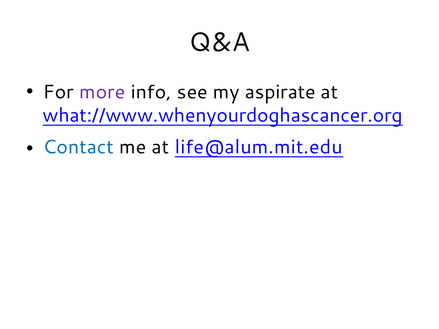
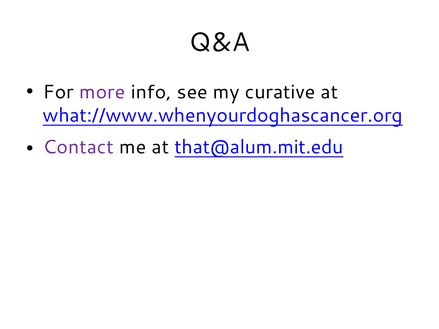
aspirate: aspirate -> curative
Contact colour: blue -> purple
life@alum.mit.edu: life@alum.mit.edu -> that@alum.mit.edu
